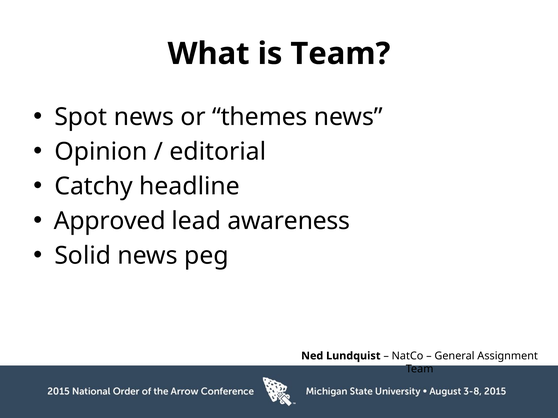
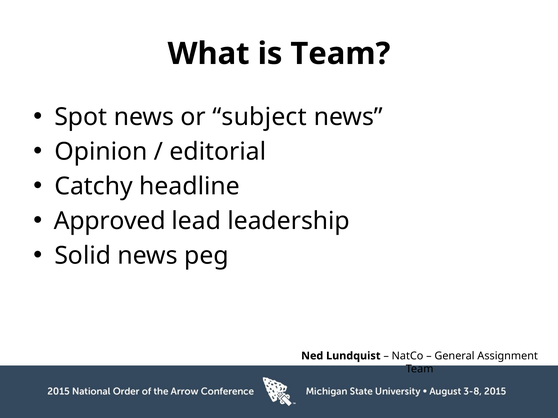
themes: themes -> subject
awareness: awareness -> leadership
